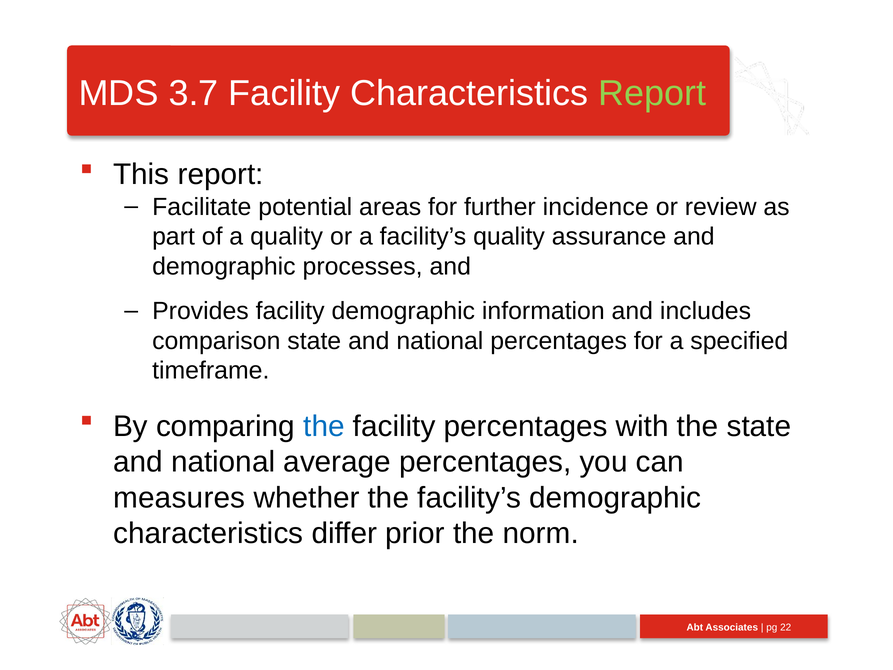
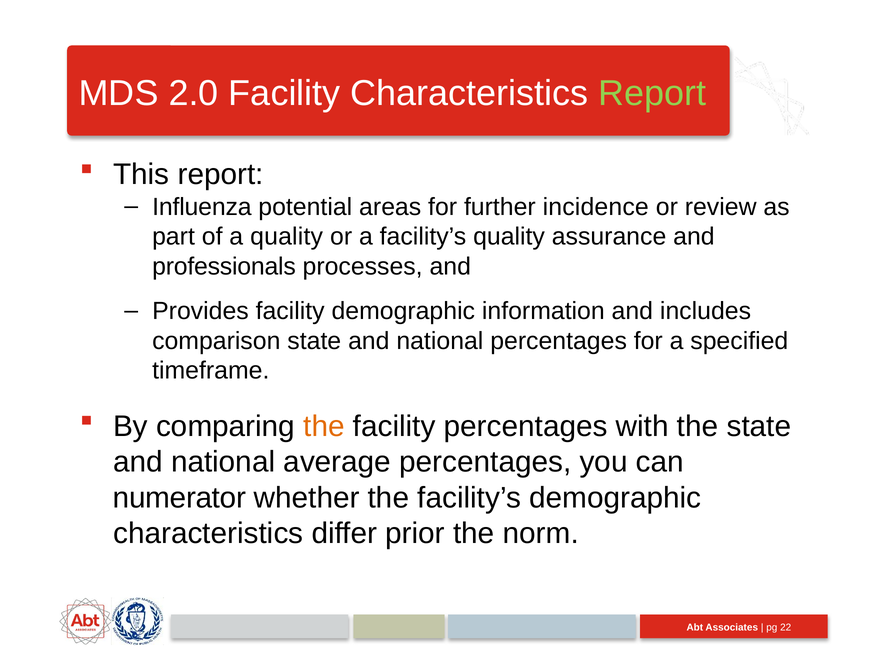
3.7: 3.7 -> 2.0
Facilitate: Facilitate -> Influenza
demographic at (224, 266): demographic -> professionals
the at (324, 426) colour: blue -> orange
measures: measures -> numerator
